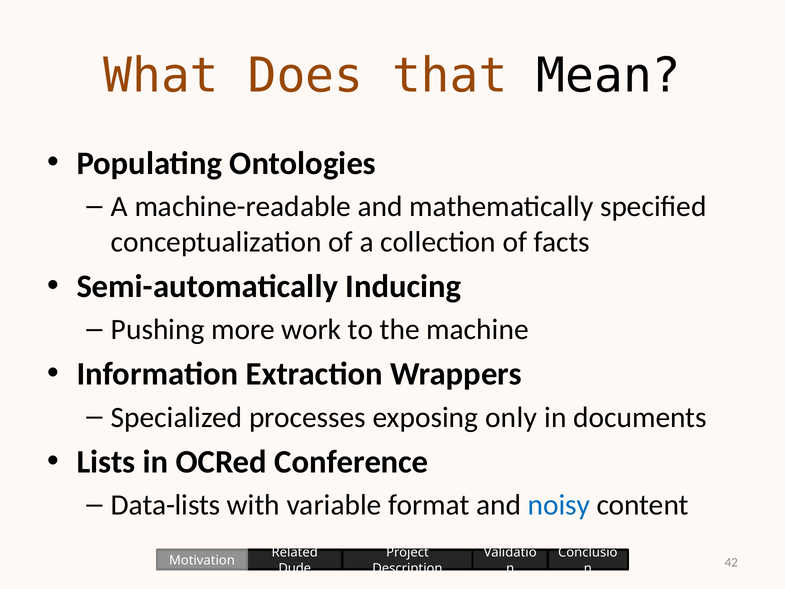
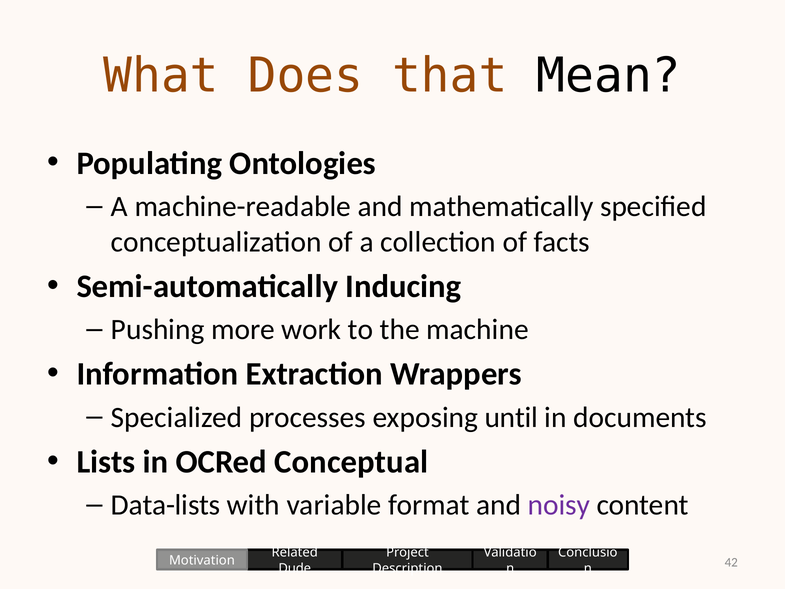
only: only -> until
Conference: Conference -> Conceptual
noisy colour: blue -> purple
